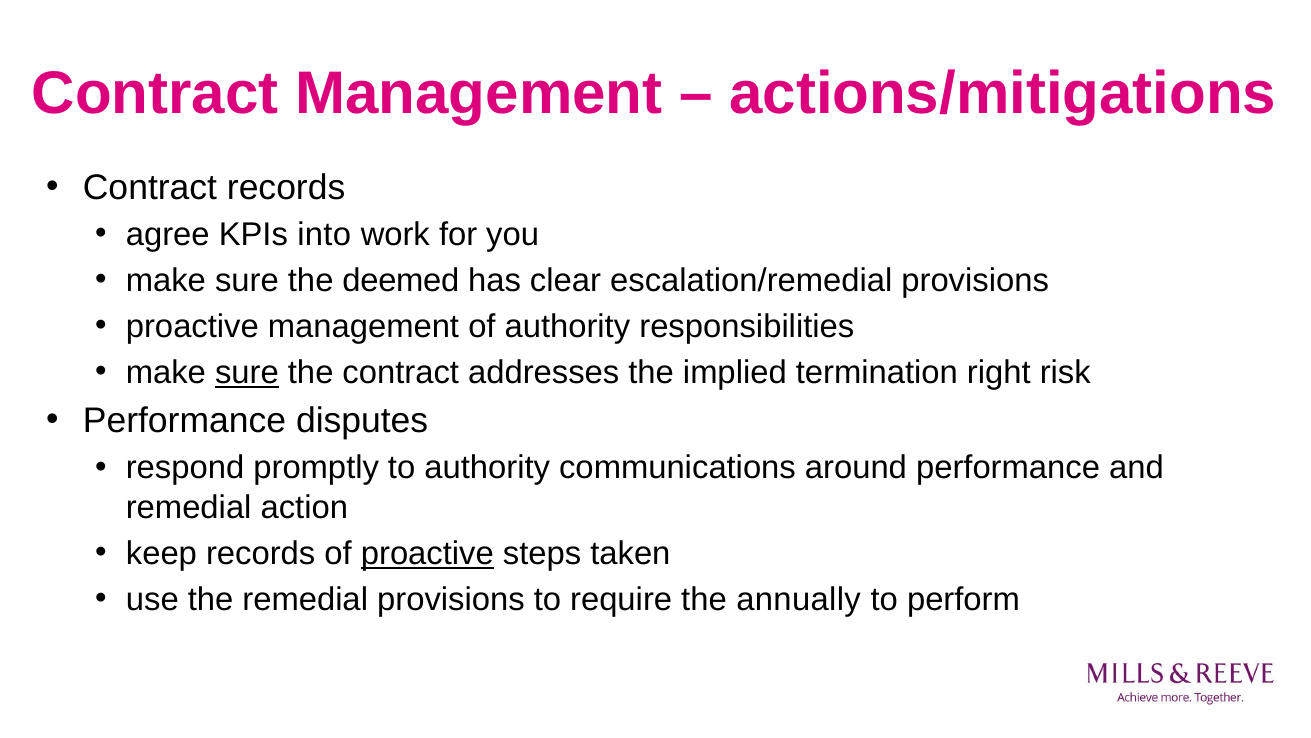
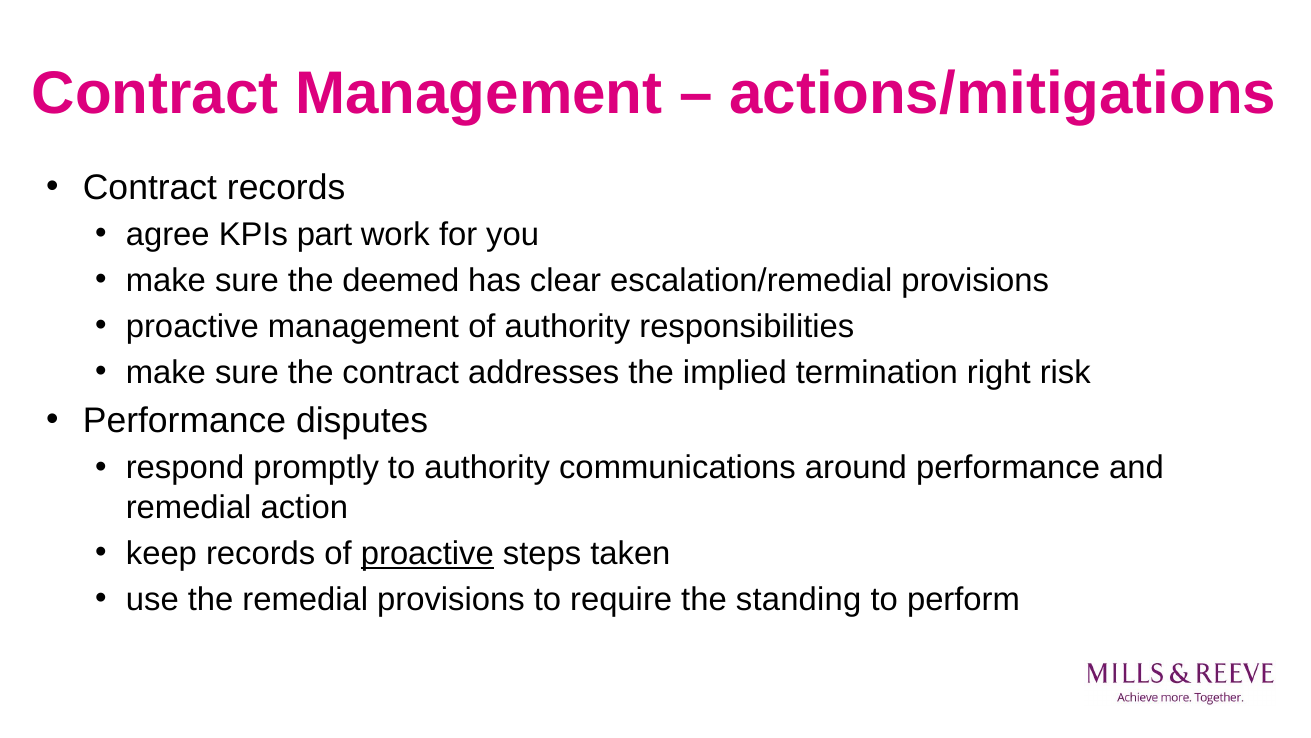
into: into -> part
sure at (247, 372) underline: present -> none
annually: annually -> standing
